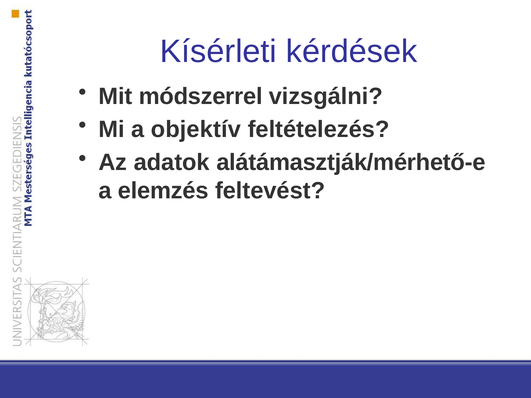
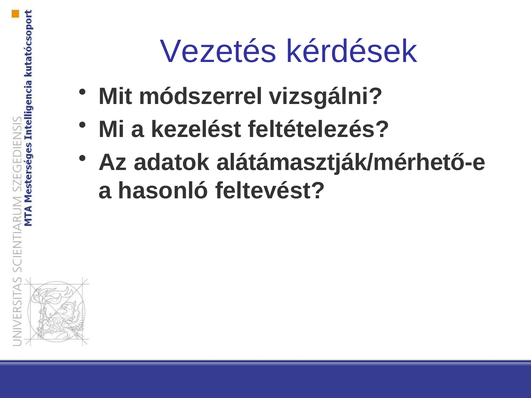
Kísérleti: Kísérleti -> Vezetés
objektív: objektív -> kezelést
elemzés: elemzés -> hasonló
